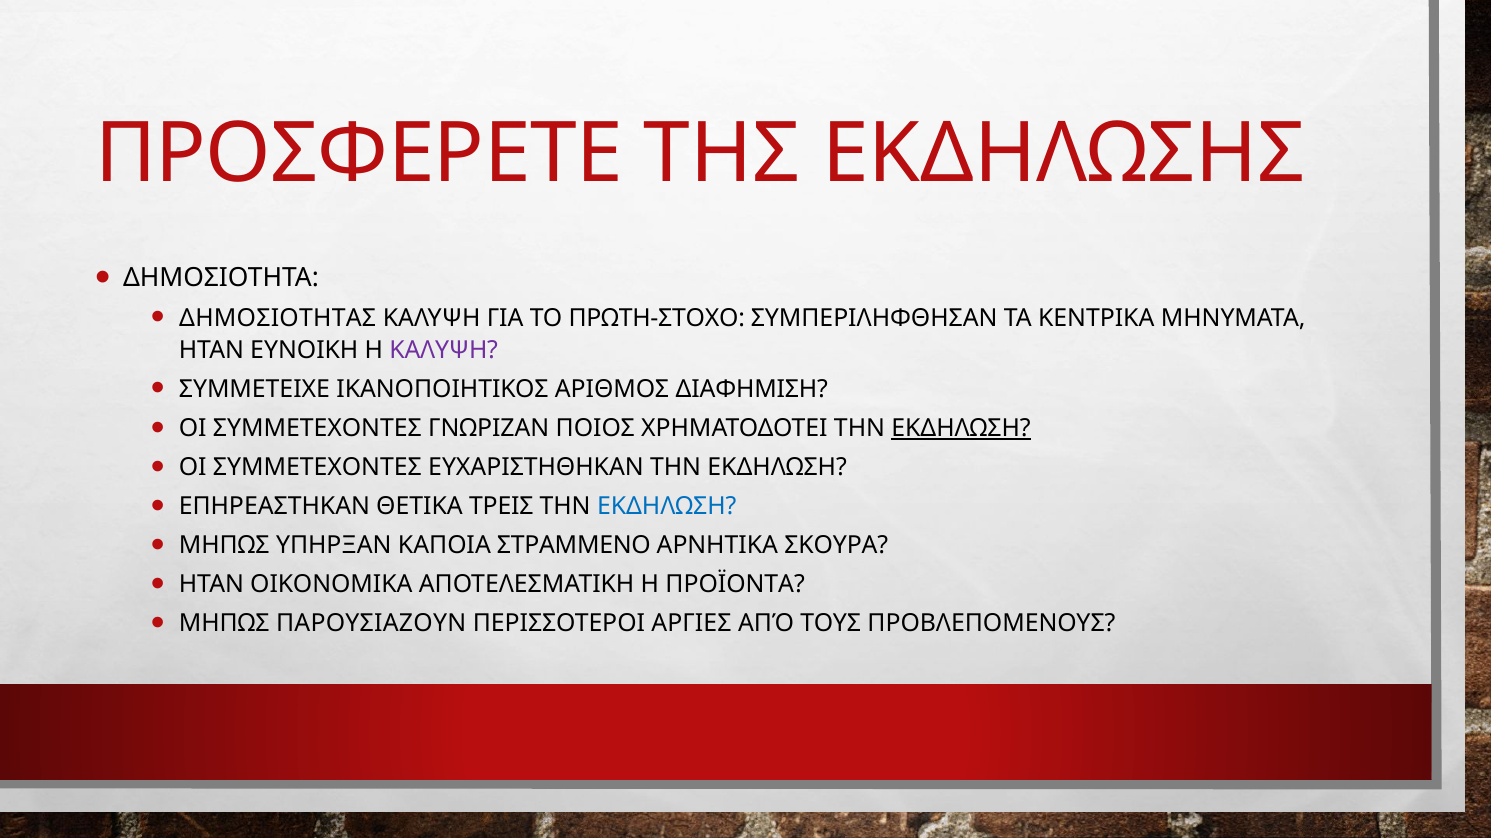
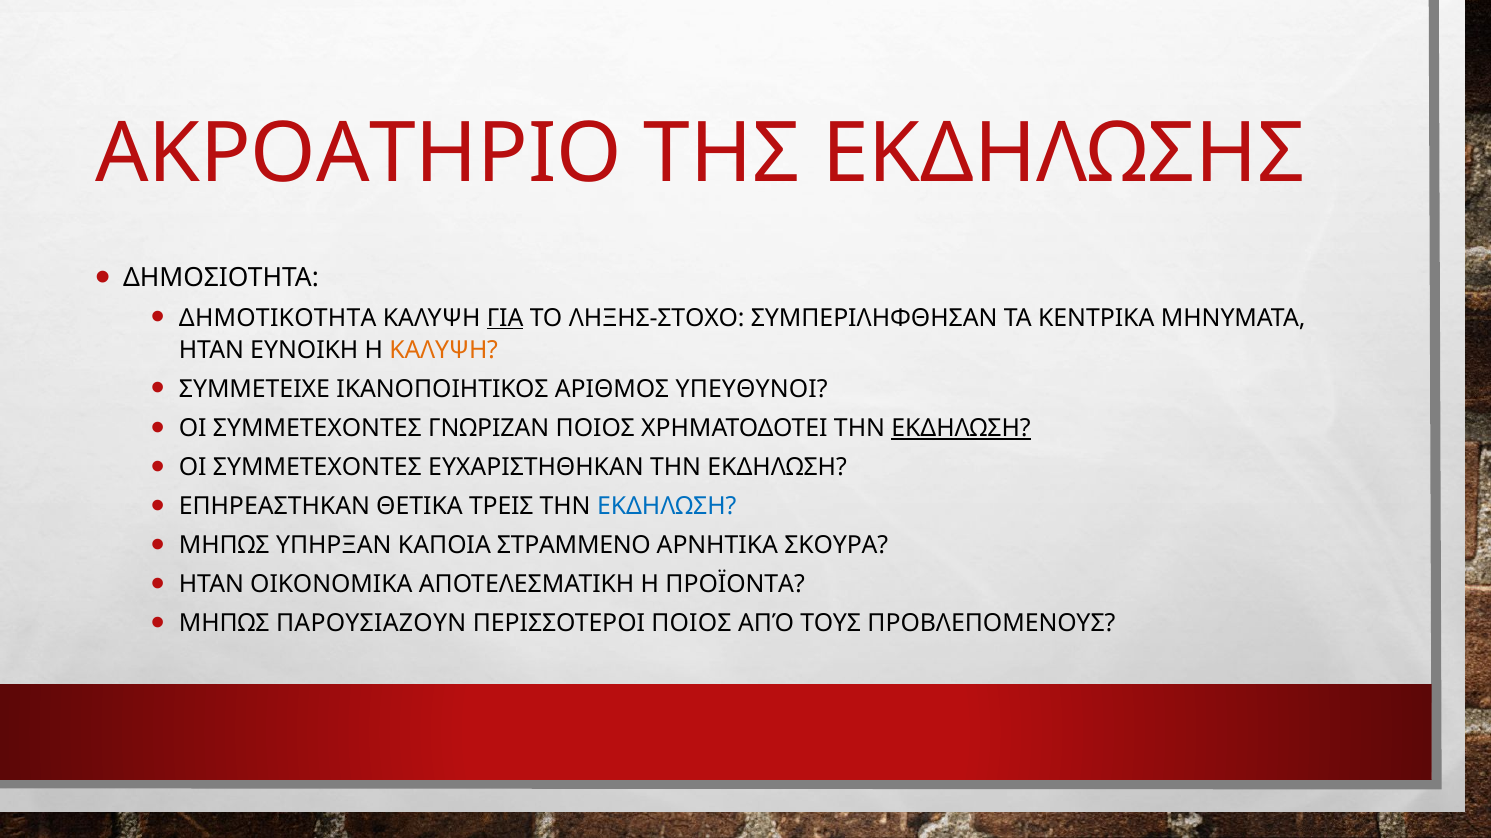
ΠΡΟΣΦΕΡΕΤΕ: ΠΡΟΣΦΕΡΕΤΕ -> ΑΚΡΟΑΤΗΡΙΟ
ΔΗΜΟΣΙΟΤΗΤΑΣ: ΔΗΜΟΣΙΟΤΗΤΑΣ -> ΔΗΜΟΤΙΚΟΤΗΤΑ
ΓΙΑ underline: none -> present
ΠΡΩΤΗ-ΣΤΟΧΟ: ΠΡΩΤΗ-ΣΤΟΧΟ -> ΛΗΞΗΣ-ΣΤΟΧΟ
ΚΑΛΥΨΗ at (444, 350) colour: purple -> orange
ΔΙΑΦΗΜΙΣΗ: ΔΙΑΦΗΜΙΣΗ -> ΥΠΕΥΘΥΝΟΙ
ΠΕΡΙΣΣΟΤΕΡΟΙ ΑΡΓΙΕΣ: ΑΡΓΙΕΣ -> ΠΟΙΟΣ
